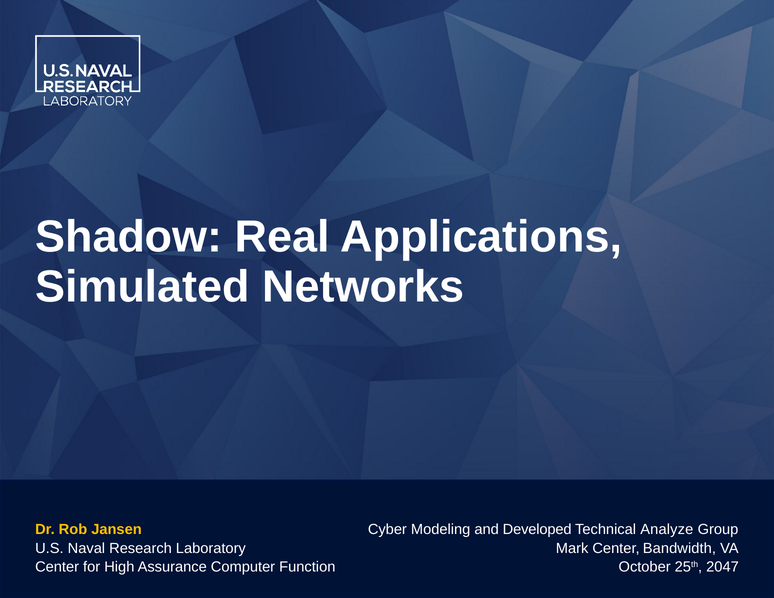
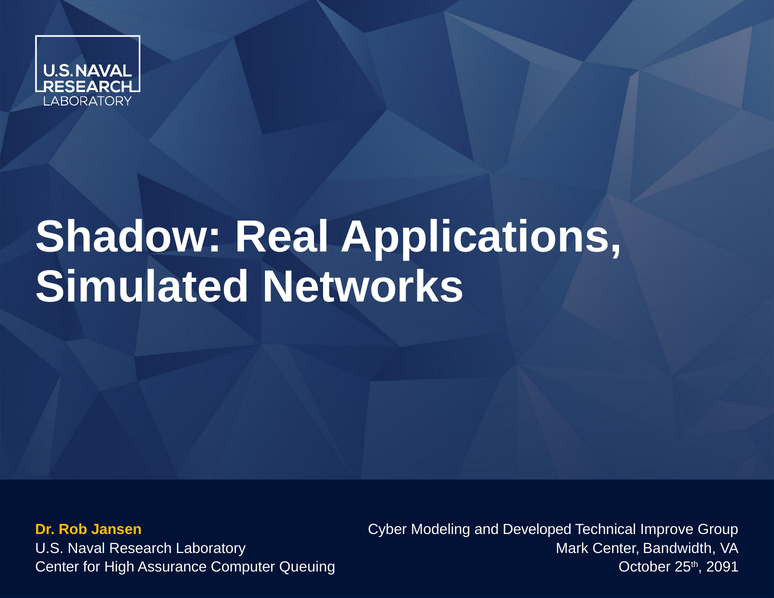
Analyze: Analyze -> Improve
Function: Function -> Queuing
2047: 2047 -> 2091
